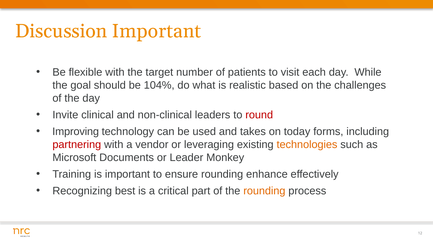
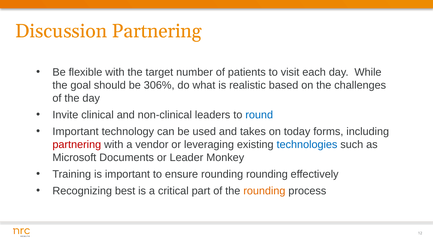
Discussion Important: Important -> Partnering
104%: 104% -> 306%
round colour: red -> blue
Improving at (76, 131): Improving -> Important
technologies colour: orange -> blue
rounding enhance: enhance -> rounding
